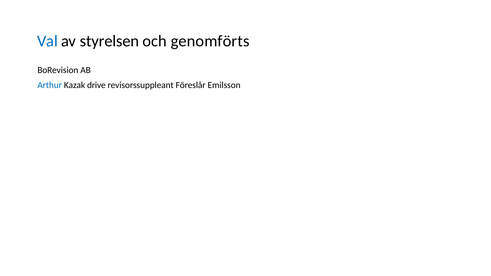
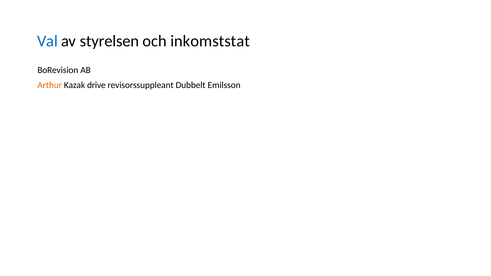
genomförts: genomförts -> inkomststat
Arthur colour: blue -> orange
Föreslår: Föreslår -> Dubbelt
